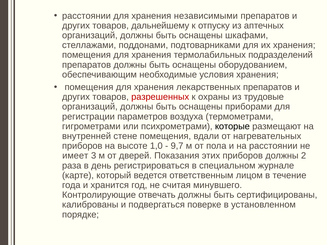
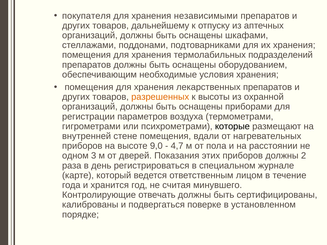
расстоянии at (86, 16): расстоянии -> покупателя
разрешенных colour: red -> orange
охраны: охраны -> высоты
трудовые: трудовые -> охранной
1,0: 1,0 -> 9,0
9,7: 9,7 -> 4,7
имеет: имеет -> одном
